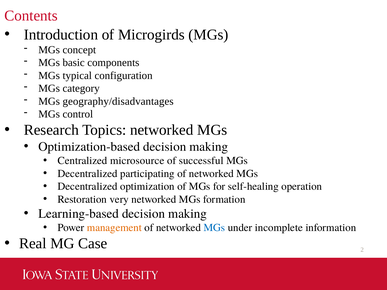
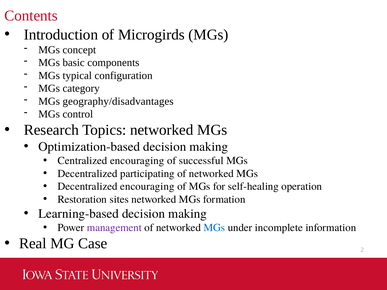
Centralized microsource: microsource -> encouraging
Decentralized optimization: optimization -> encouraging
very: very -> sites
management colour: orange -> purple
